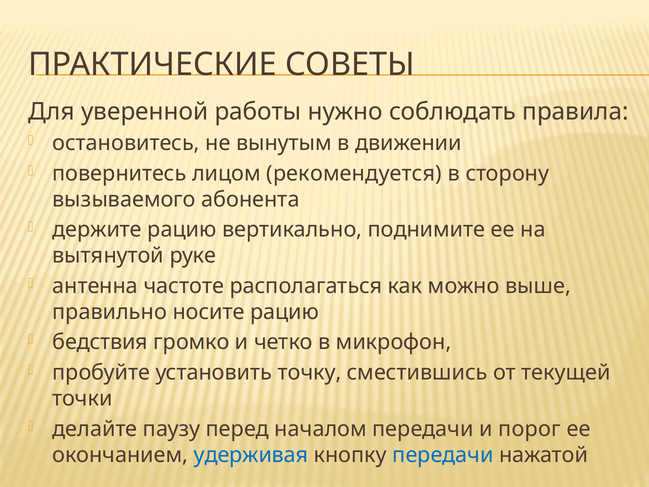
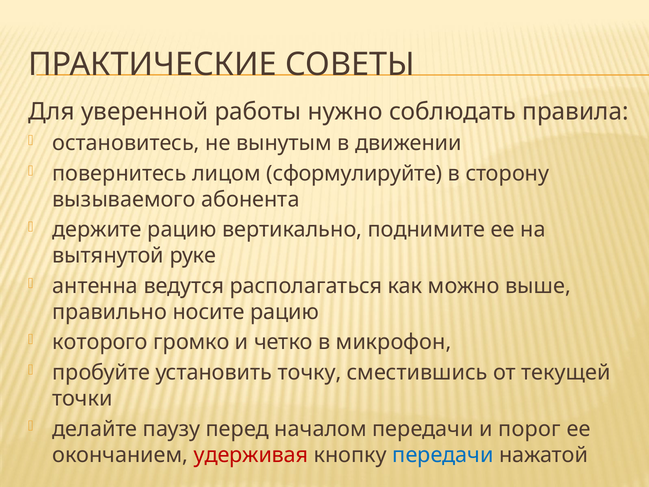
рекомендуется: рекомендуется -> сформулируйте
частоте: частоте -> ведутся
бедствия: бедствия -> которого
удерживая colour: blue -> red
